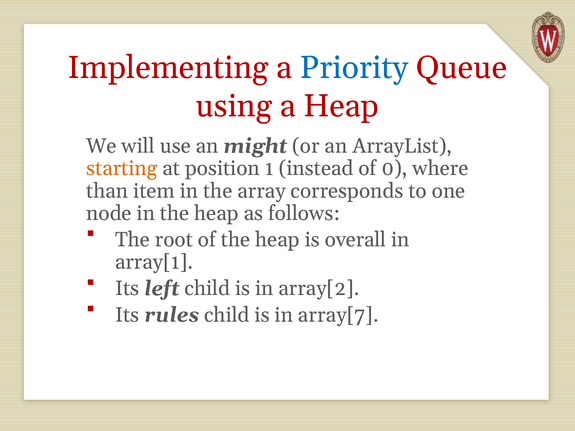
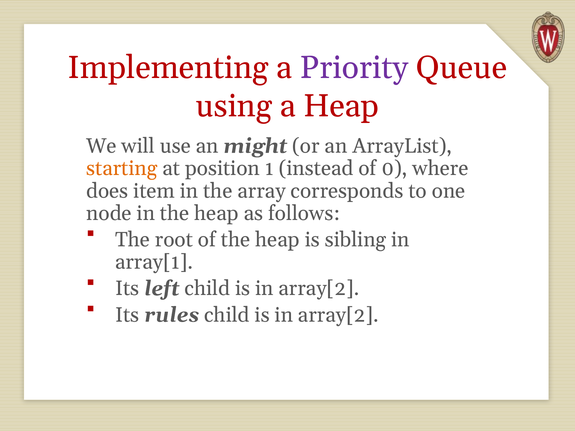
Priority colour: blue -> purple
than: than -> does
overall: overall -> sibling
array[7 at (338, 315): array[7 -> array[2
